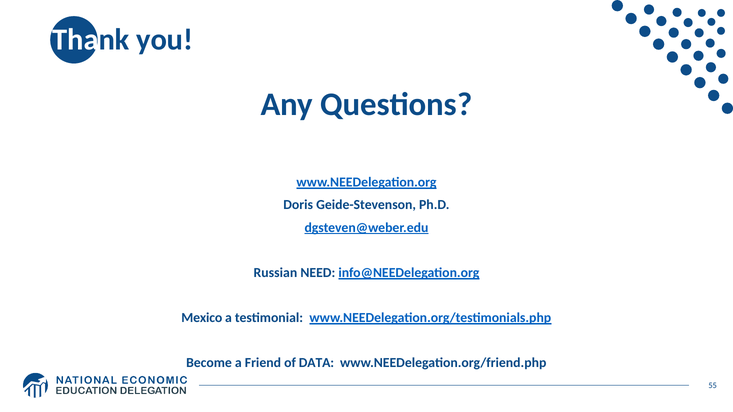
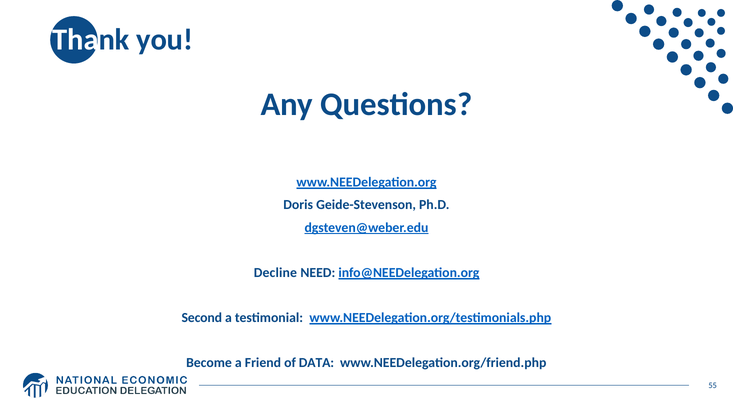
Russian: Russian -> Decline
Mexico: Mexico -> Second
